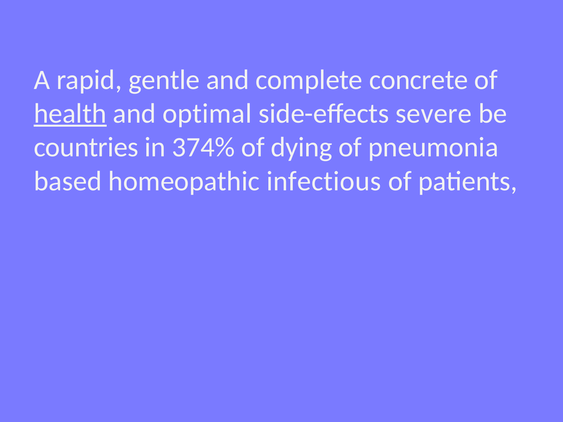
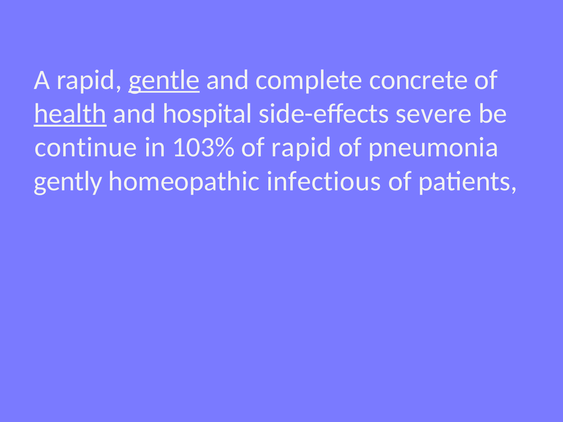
gentle underline: none -> present
optimal: optimal -> hospital
countries: countries -> continue
374%: 374% -> 103%
of dying: dying -> rapid
based: based -> gently
